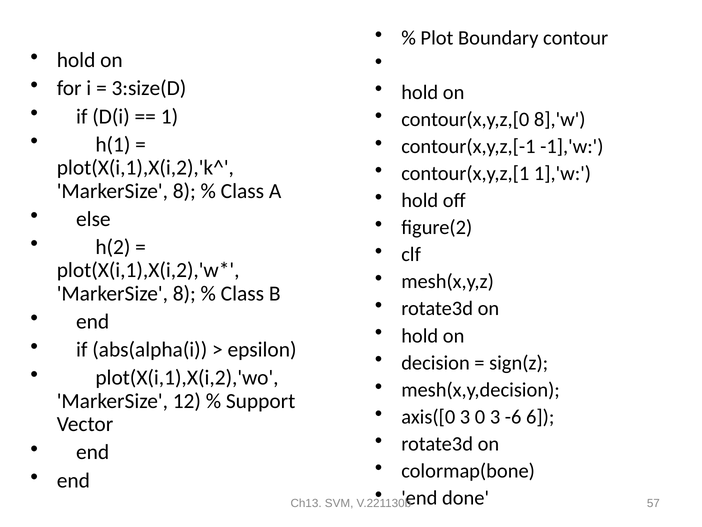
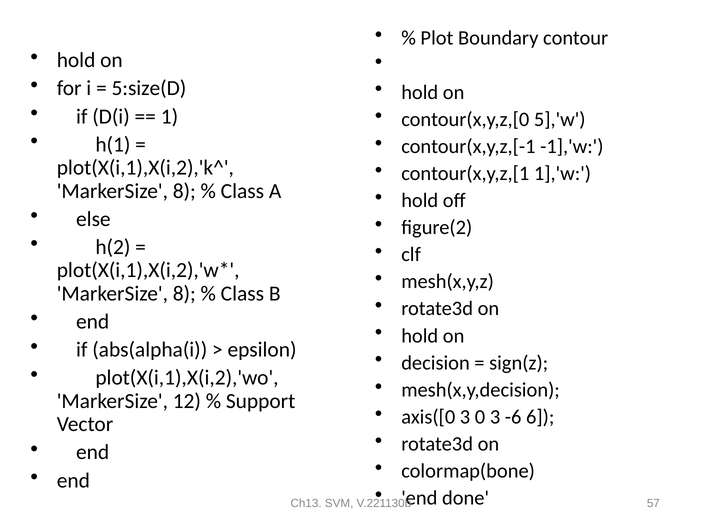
3:size(D: 3:size(D -> 5:size(D
8],'w: 8],'w -> 5],'w
